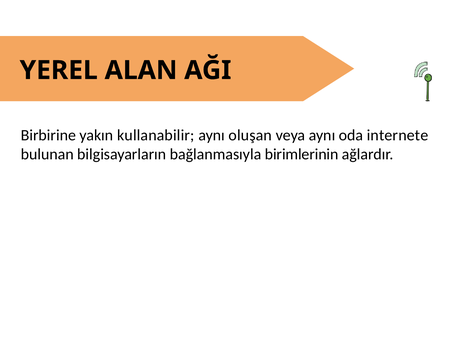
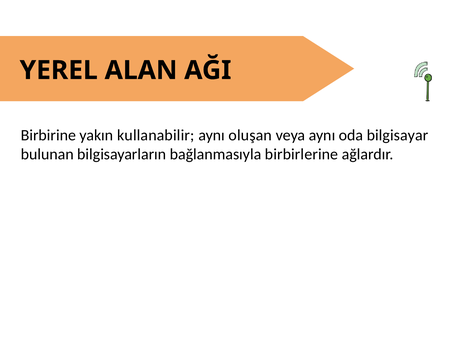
internete: internete -> bilgisayar
birimlerinin: birimlerinin -> birbirlerine
